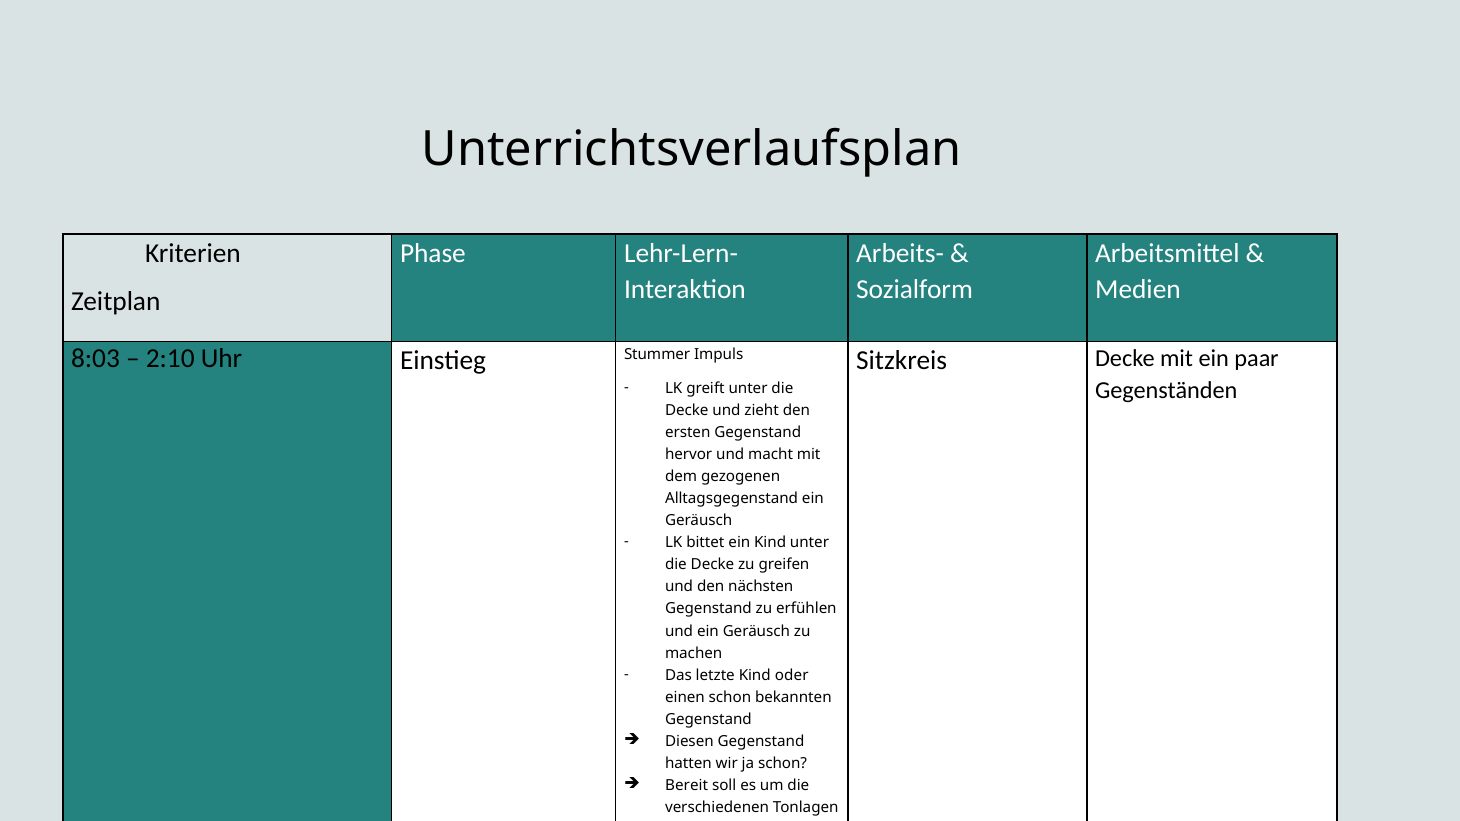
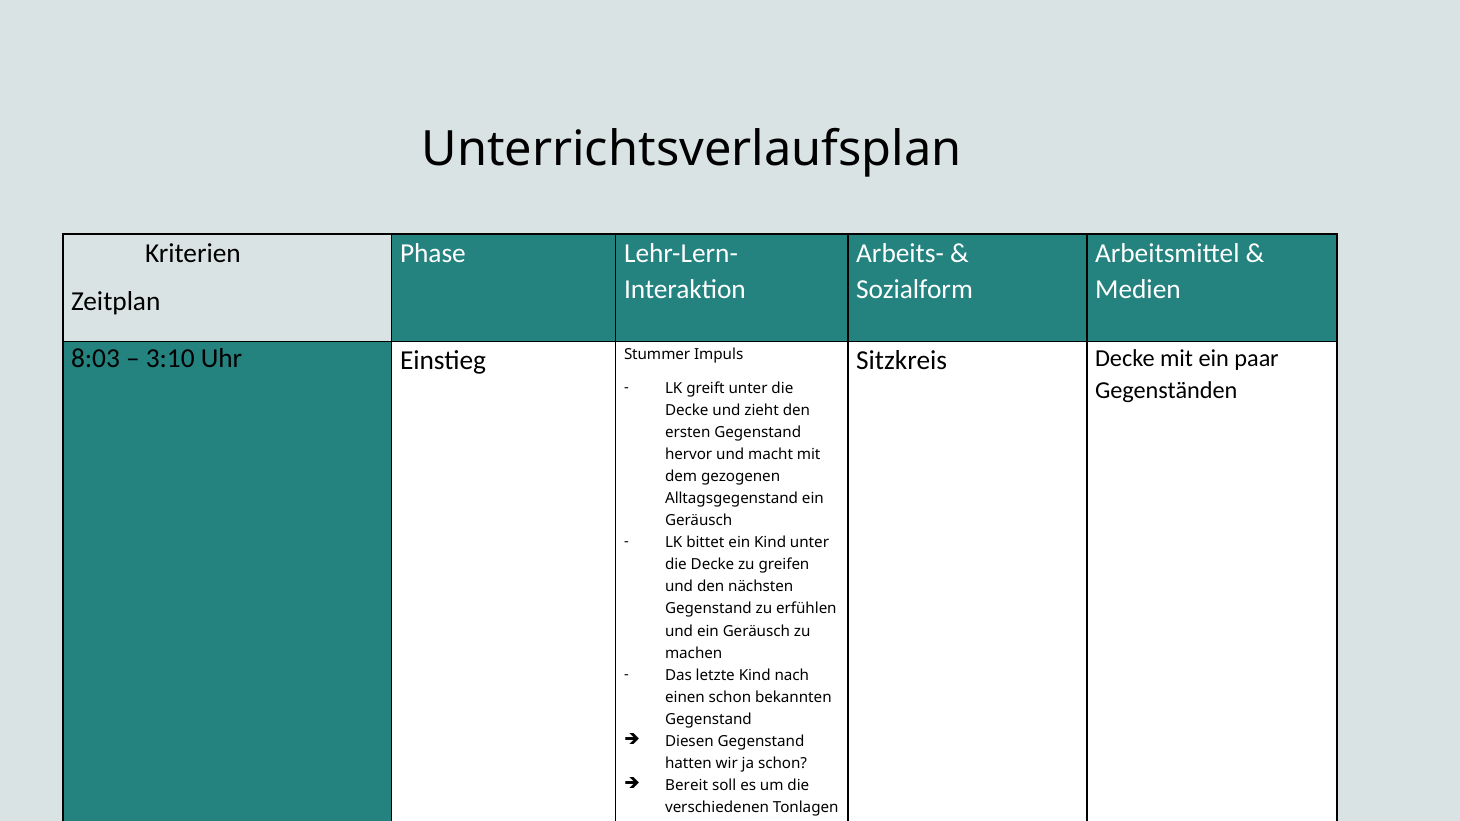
2:10: 2:10 -> 3:10
oder: oder -> nach
